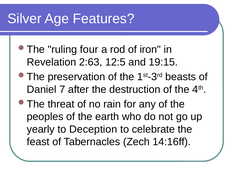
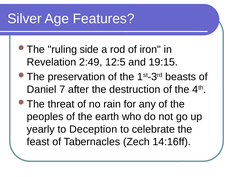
four: four -> side
2:63: 2:63 -> 2:49
